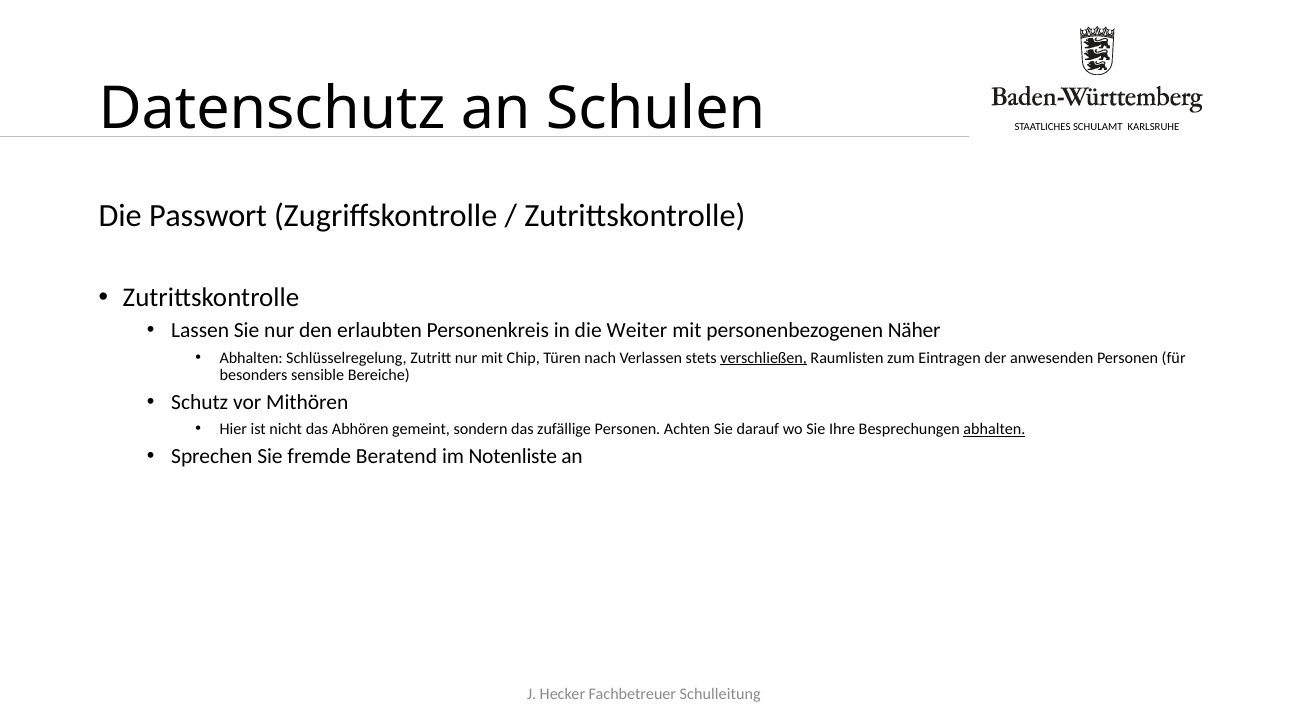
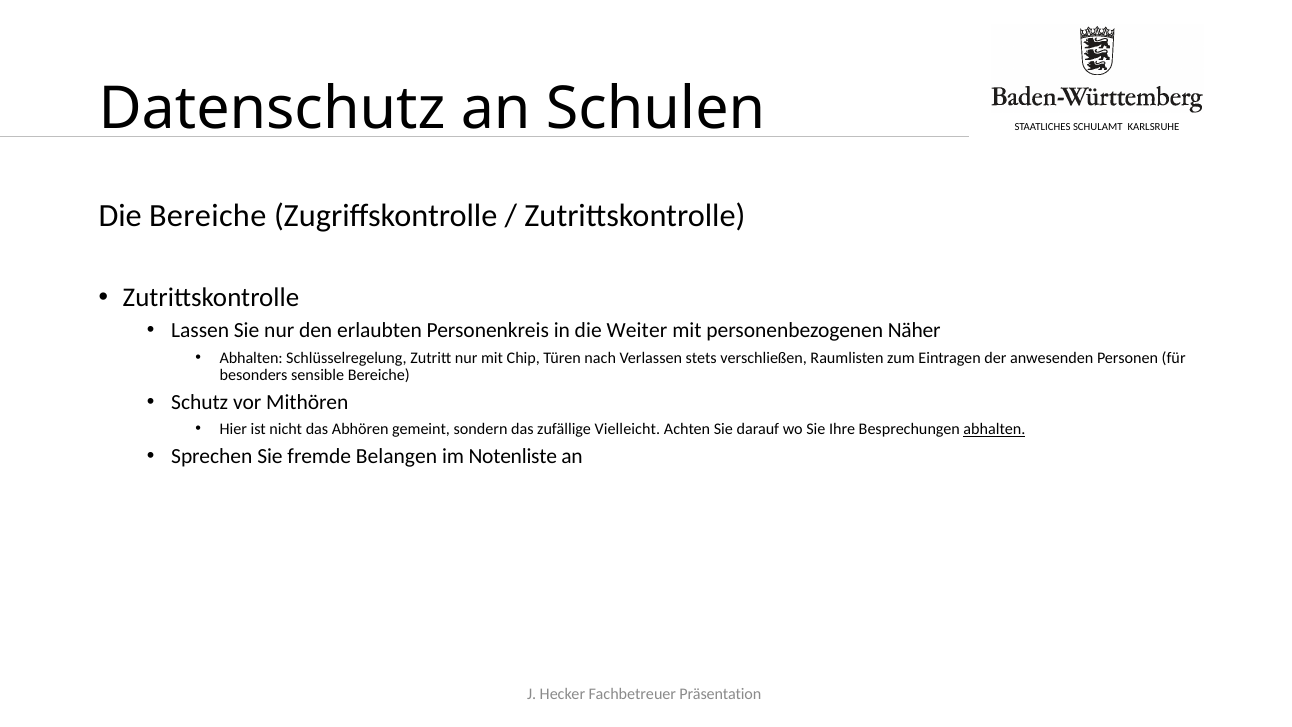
Die Passwort: Passwort -> Bereiche
verschließen underline: present -> none
zufällige Personen: Personen -> Vielleicht
Beratend: Beratend -> Belangen
Schulleitung: Schulleitung -> Präsentation
